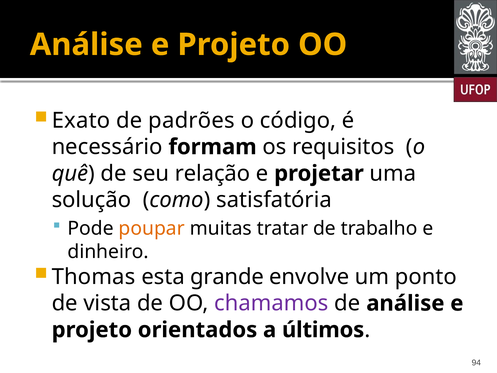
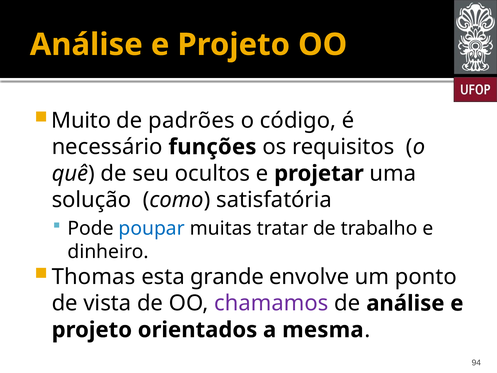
Exato: Exato -> Muito
formam: formam -> funções
relação: relação -> ocultos
poupar colour: orange -> blue
últimos: últimos -> mesma
